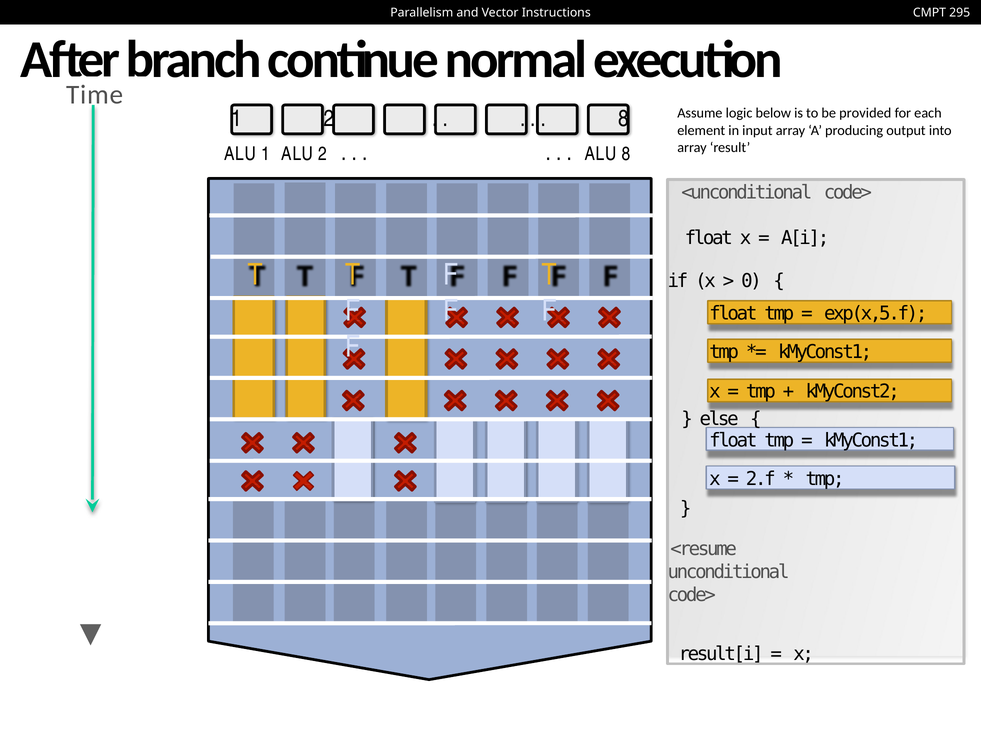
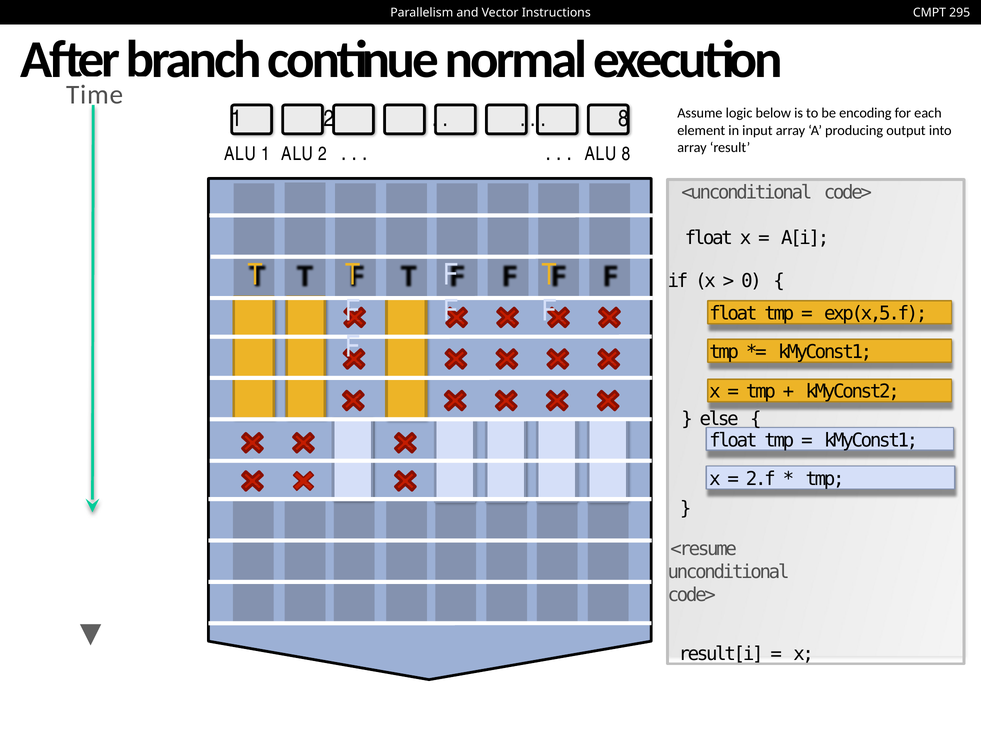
provided: provided -> encoding
